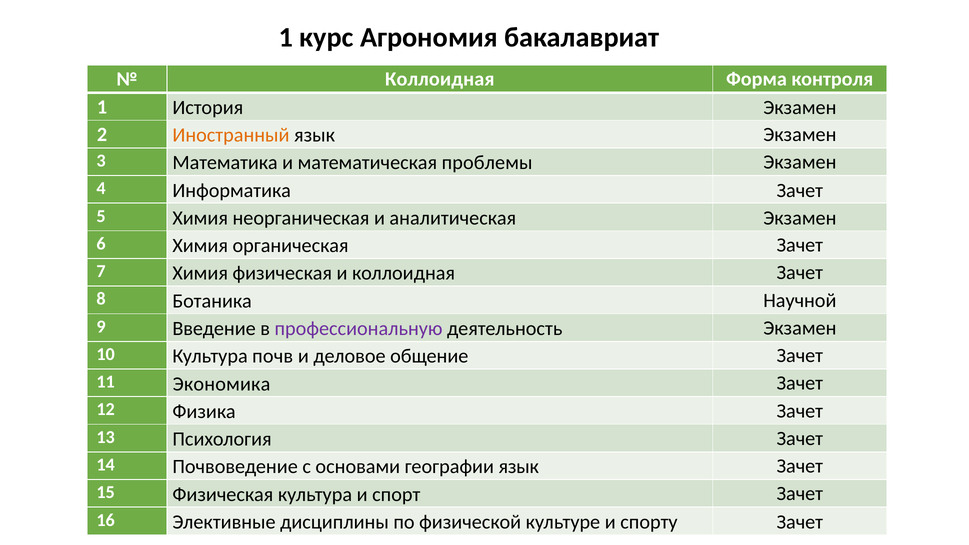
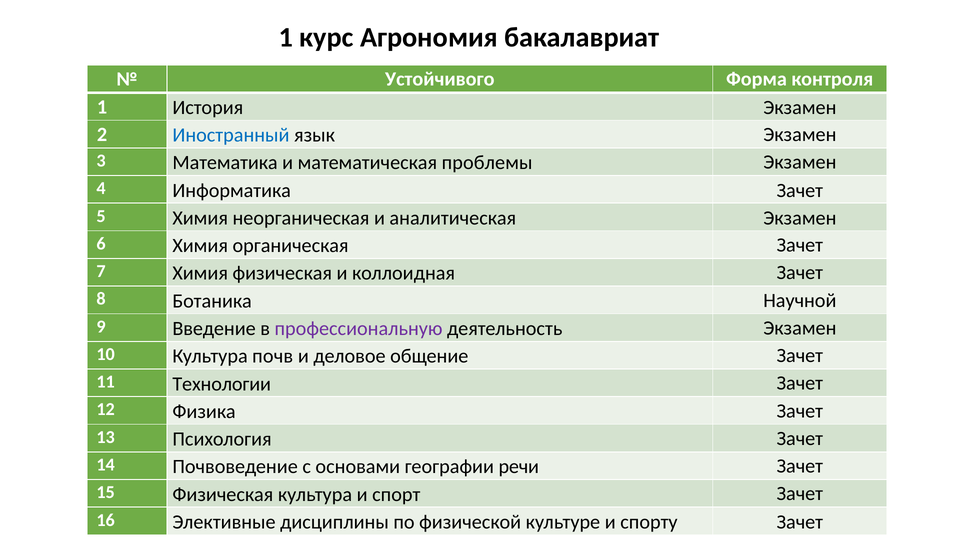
Коллоидная at (440, 79): Коллоидная -> Устойчивого
Иностранный colour: orange -> blue
Экономика: Экономика -> Технологии
географии язык: язык -> речи
